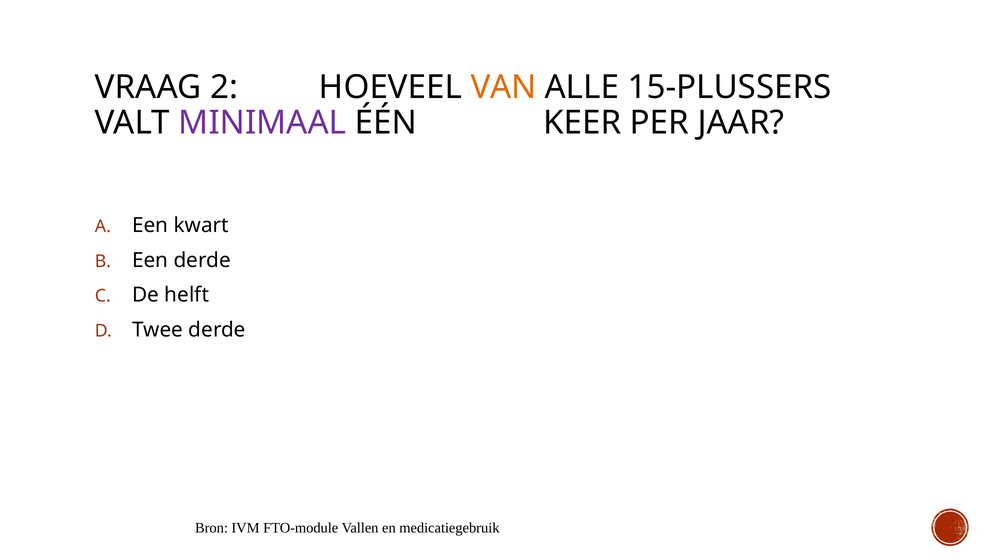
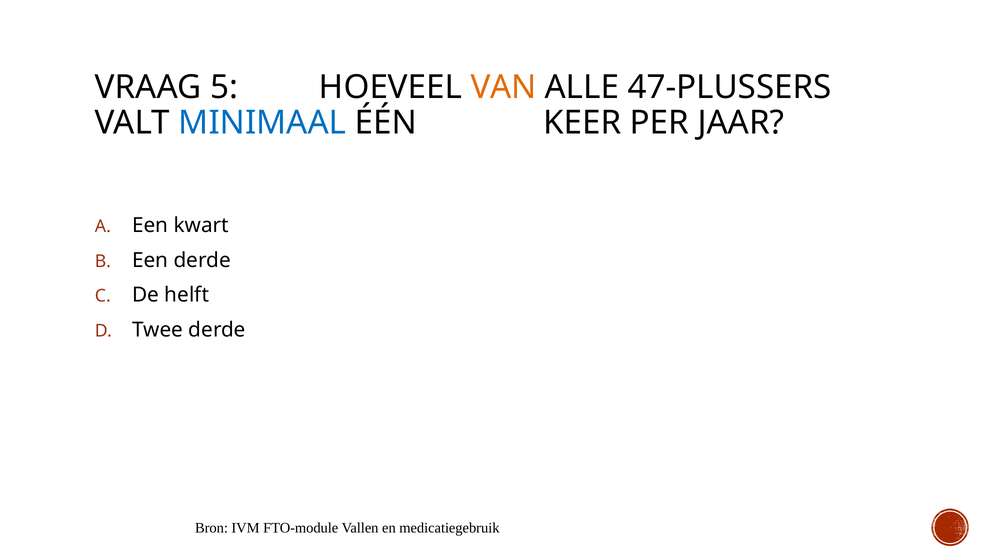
2: 2 -> 5
15-PLUSSERS: 15-PLUSSERS -> 47-PLUSSERS
MINIMAAL colour: purple -> blue
